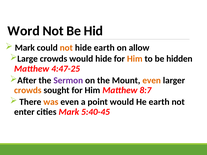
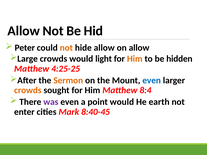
Word at (24, 31): Word -> Allow
Mark at (25, 48): Mark -> Peter
hide earth: earth -> allow
would hide: hide -> light
4:47-25: 4:47-25 -> 4:25-25
Sermon colour: purple -> orange
even at (152, 80) colour: orange -> blue
8:7: 8:7 -> 8:4
was colour: orange -> purple
5:40-45: 5:40-45 -> 8:40-45
